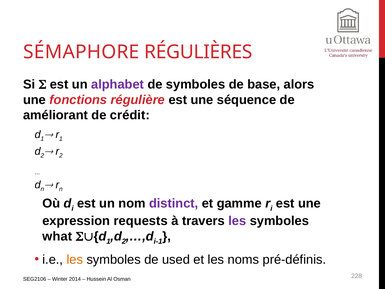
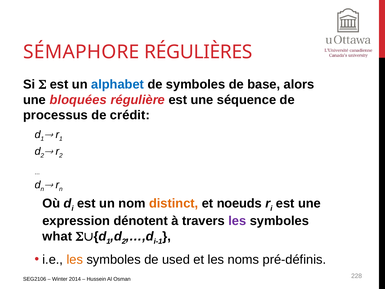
alphabet colour: purple -> blue
fonctions: fonctions -> bloquées
améliorant: améliorant -> processus
distinct colour: purple -> orange
gamme: gamme -> noeuds
requests: requests -> dénotent
